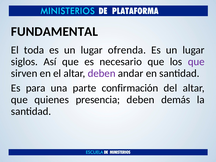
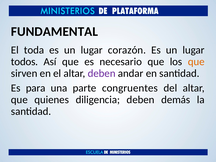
ofrenda: ofrenda -> corazón
siglos: siglos -> todos
que at (196, 62) colour: purple -> orange
confirmación: confirmación -> congruentes
presencia: presencia -> diligencia
